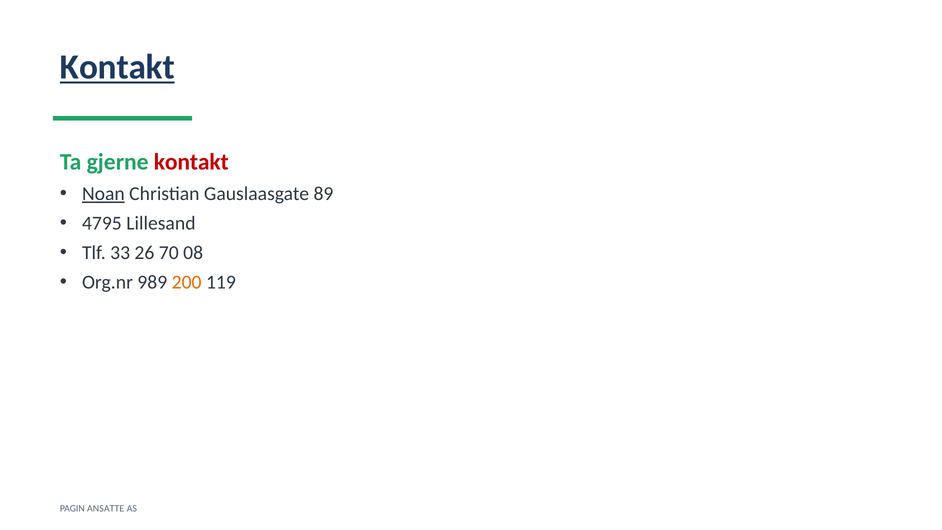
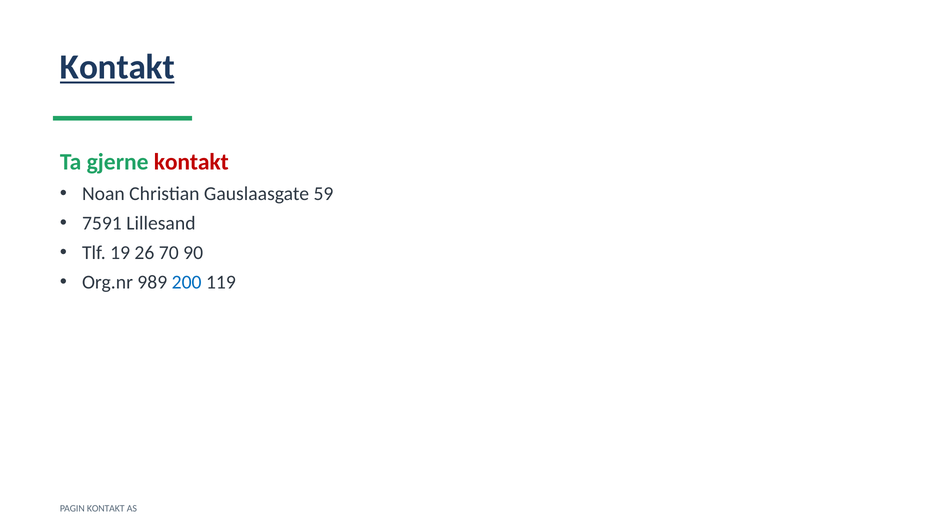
Noan underline: present -> none
89: 89 -> 59
4795: 4795 -> 7591
33: 33 -> 19
08: 08 -> 90
200 colour: orange -> blue
PAGIN ANSATTE: ANSATTE -> KONTAKT
